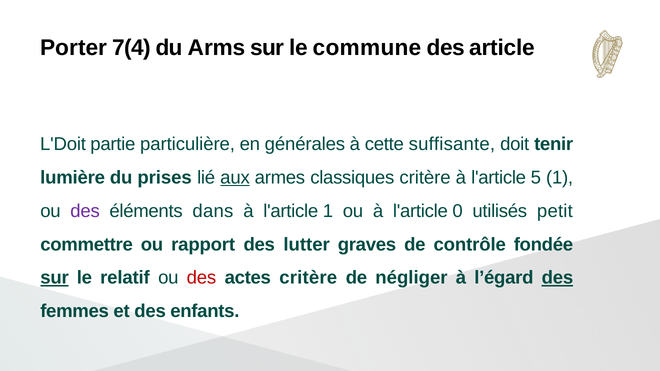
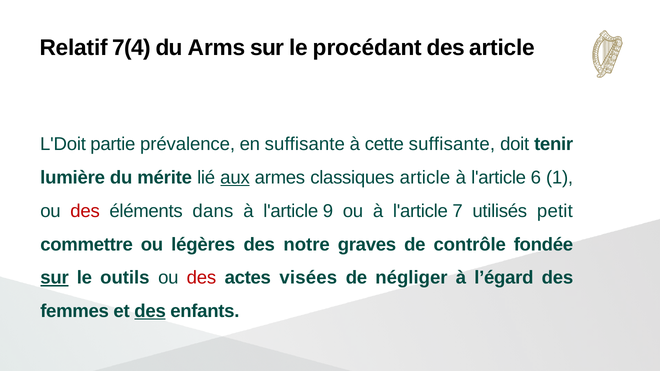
Porter: Porter -> Relatif
commune: commune -> procédant
particulière: particulière -> prévalence
en générales: générales -> suffisante
prises: prises -> mérite
classiques critère: critère -> article
5: 5 -> 6
des at (85, 211) colour: purple -> red
l'article 1: 1 -> 9
0: 0 -> 7
rapport: rapport -> légères
lutter: lutter -> notre
relatif: relatif -> outils
actes critère: critère -> visées
des at (557, 278) underline: present -> none
des at (150, 311) underline: none -> present
